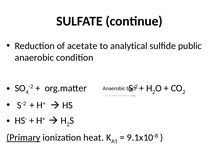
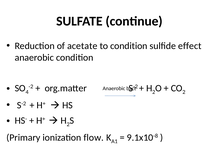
to analytical: analytical -> condition
public: public -> effect
Primary underline: present -> none
heat: heat -> flow
